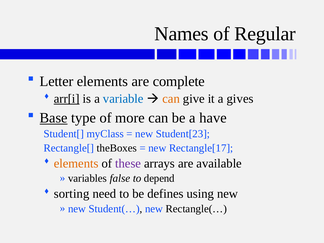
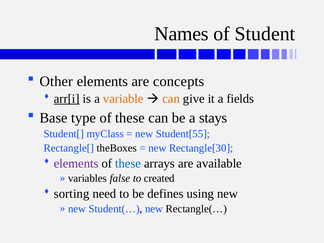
Regular: Regular -> Student
Letter: Letter -> Other
complete: complete -> concepts
variable colour: blue -> orange
gives: gives -> fields
Base underline: present -> none
type of more: more -> these
have: have -> stays
Student[23: Student[23 -> Student[55
Rectangle[17: Rectangle[17 -> Rectangle[30
elements at (76, 163) colour: orange -> purple
these at (128, 163) colour: purple -> blue
depend: depend -> created
